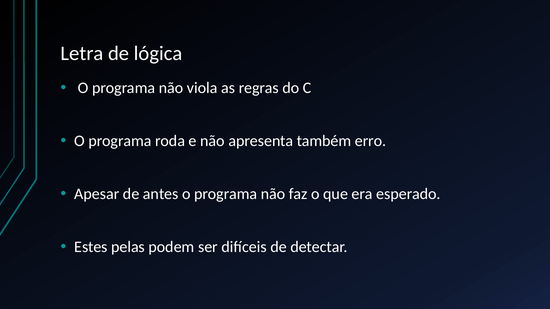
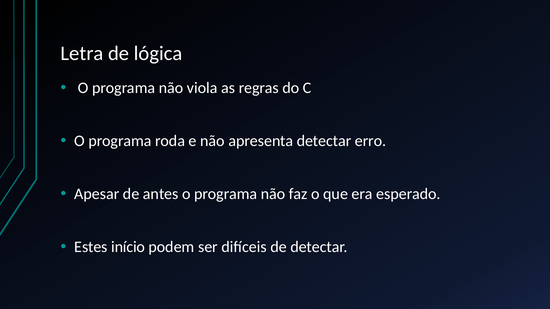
apresenta também: também -> detectar
pelas: pelas -> início
